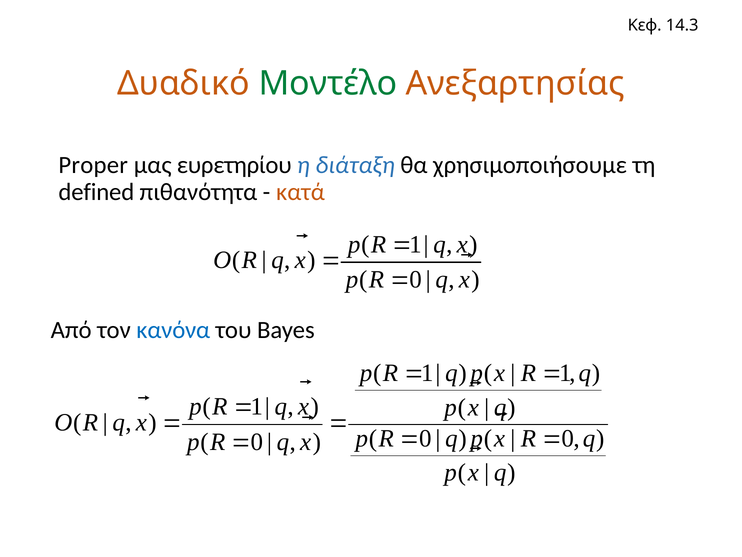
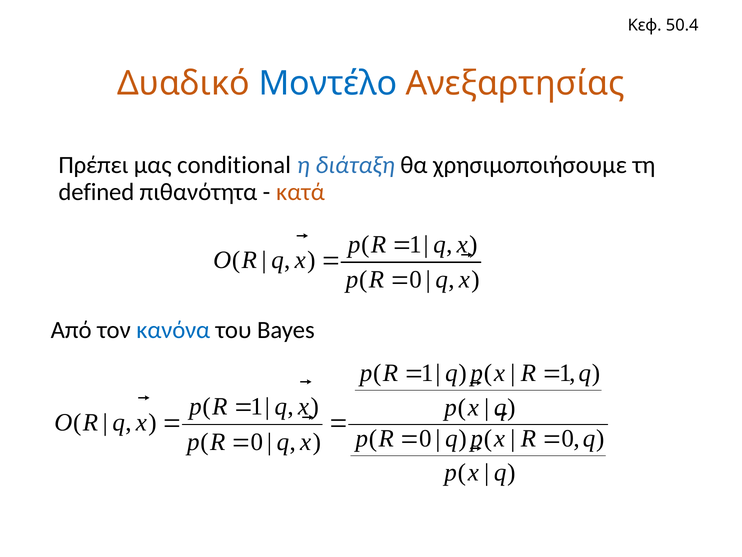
14.3: 14.3 -> 50.4
Μοντέλο colour: green -> blue
Proper: Proper -> Πρέπει
ευρετηρίου: ευρετηρίου -> conditional
